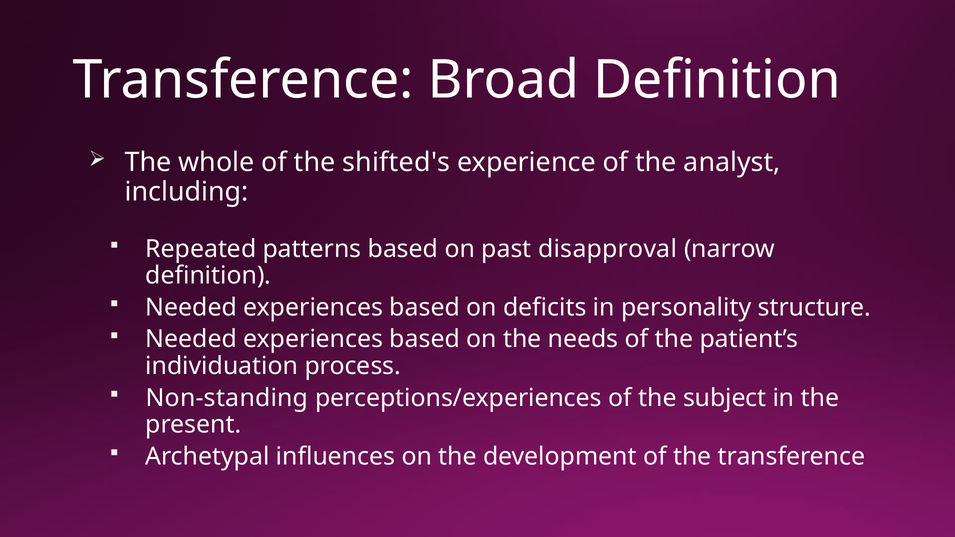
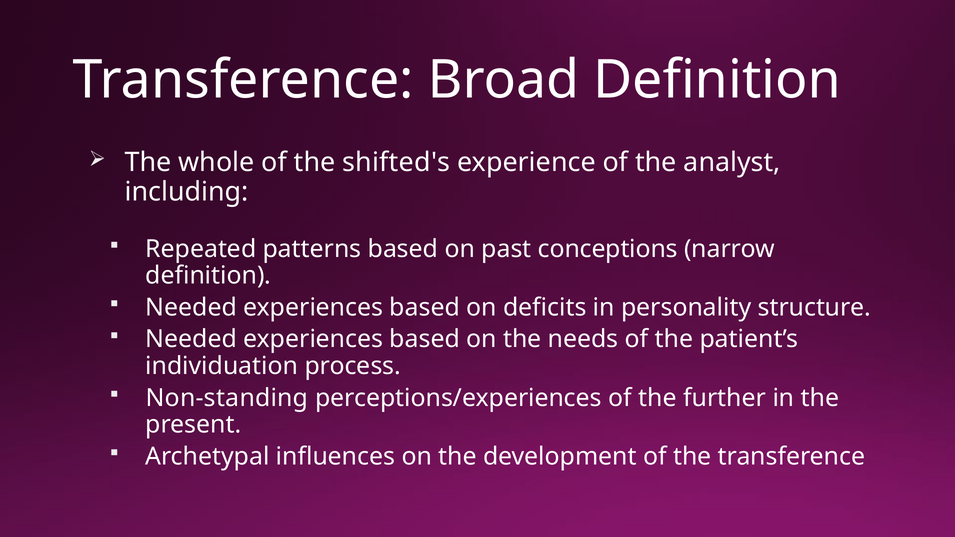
disapproval: disapproval -> conceptions
subject: subject -> further
